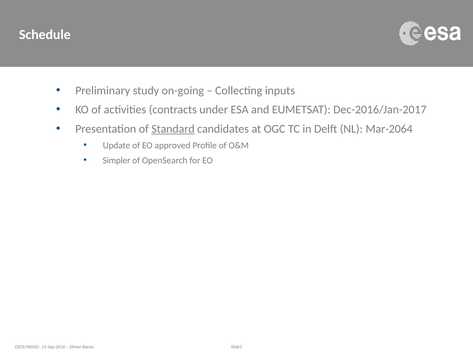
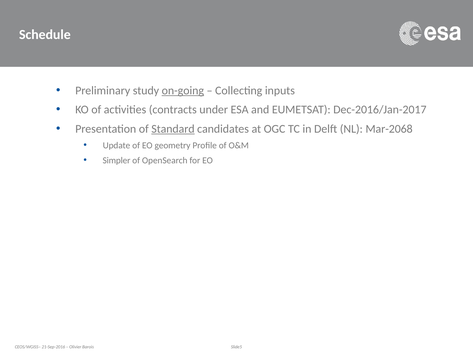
on-going underline: none -> present
Mar-2064: Mar-2064 -> Mar-2068
approved: approved -> geometry
